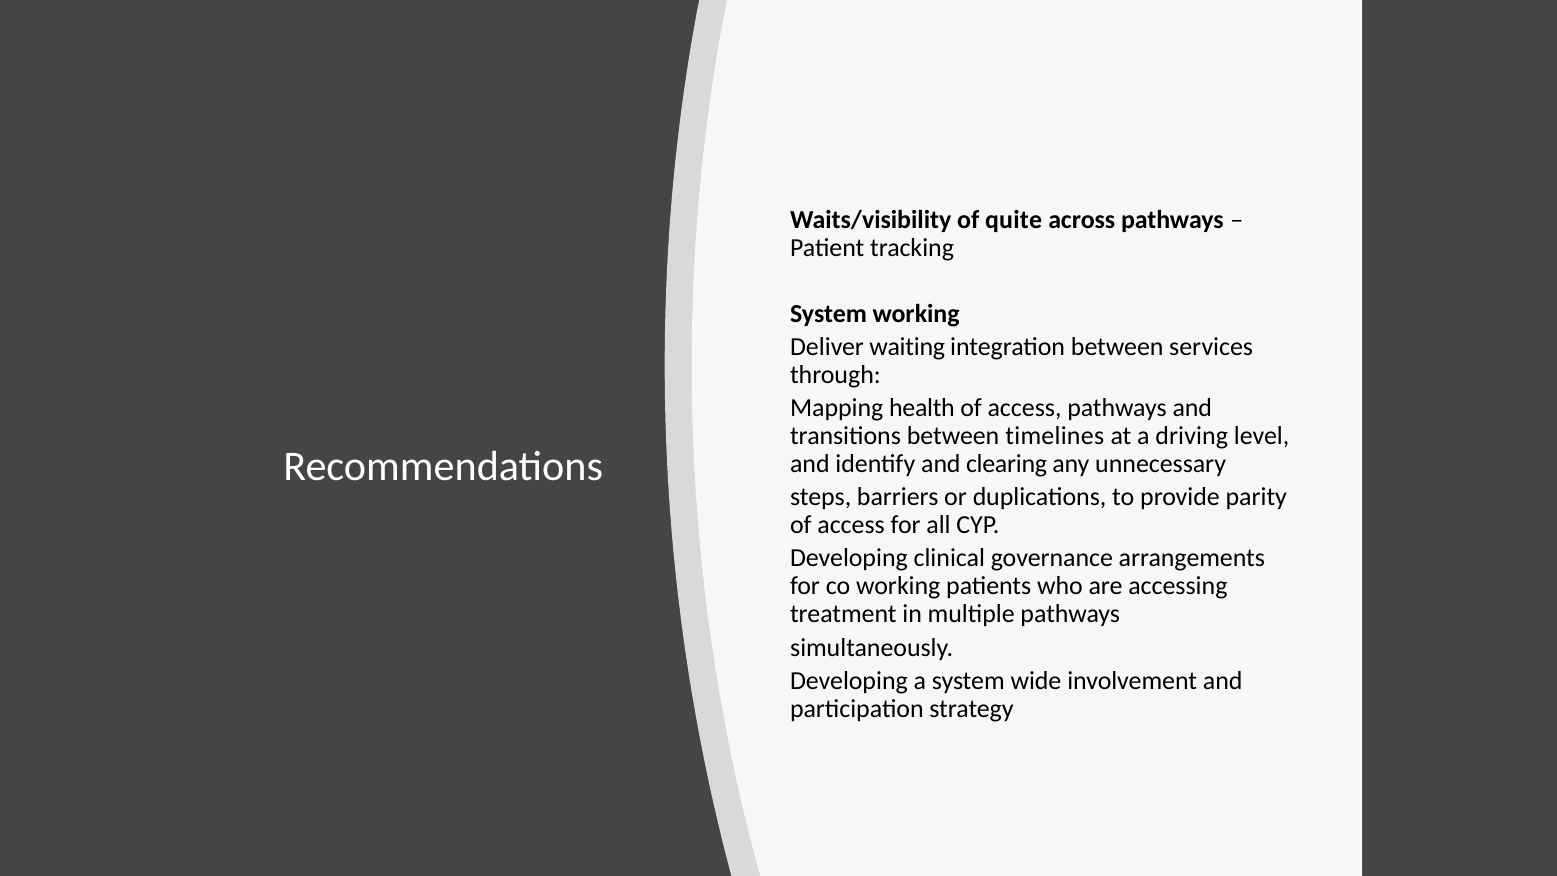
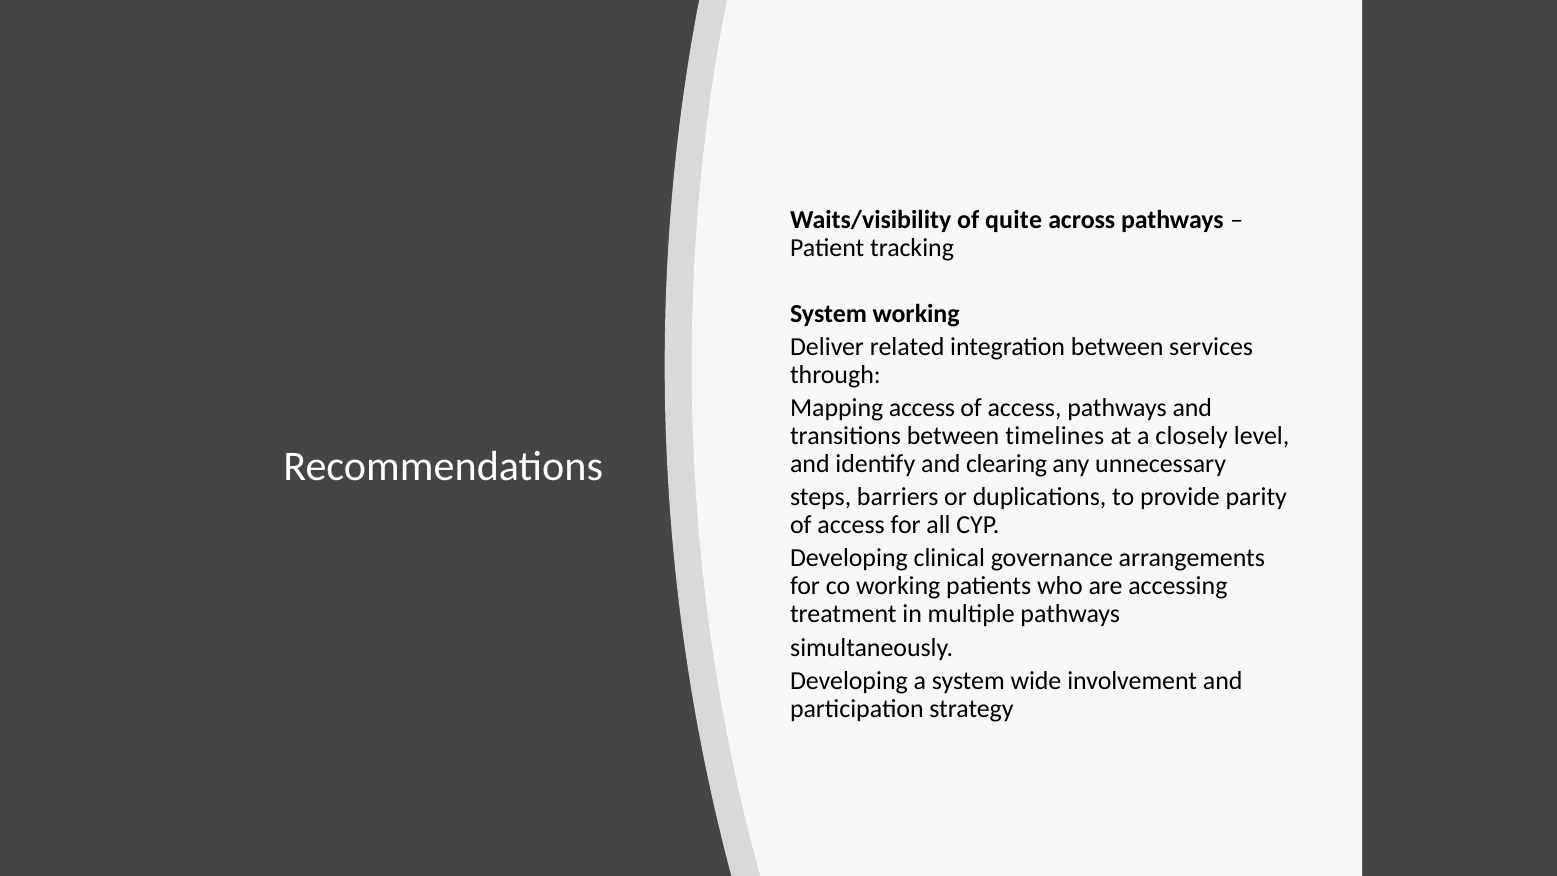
waiting: waiting -> related
Mapping health: health -> access
driving: driving -> closely
